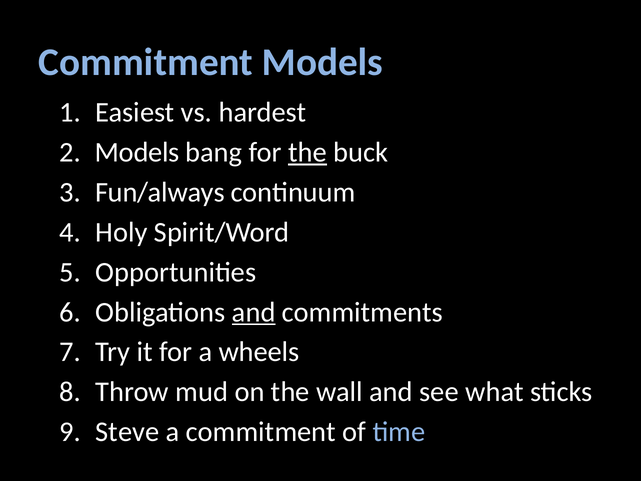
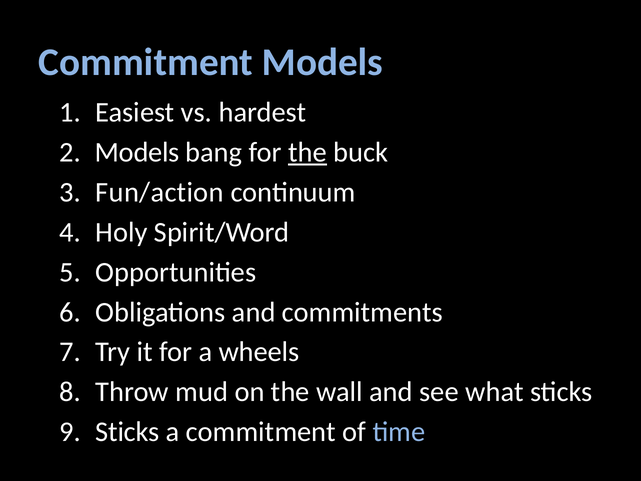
Fun/always: Fun/always -> Fun/action
and at (254, 312) underline: present -> none
Steve at (127, 432): Steve -> Sticks
